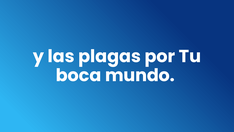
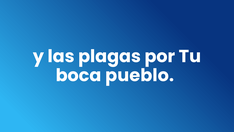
mundo: mundo -> pueblo
